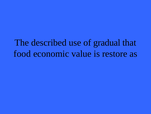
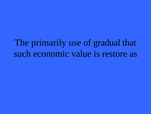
described: described -> primarily
food: food -> such
